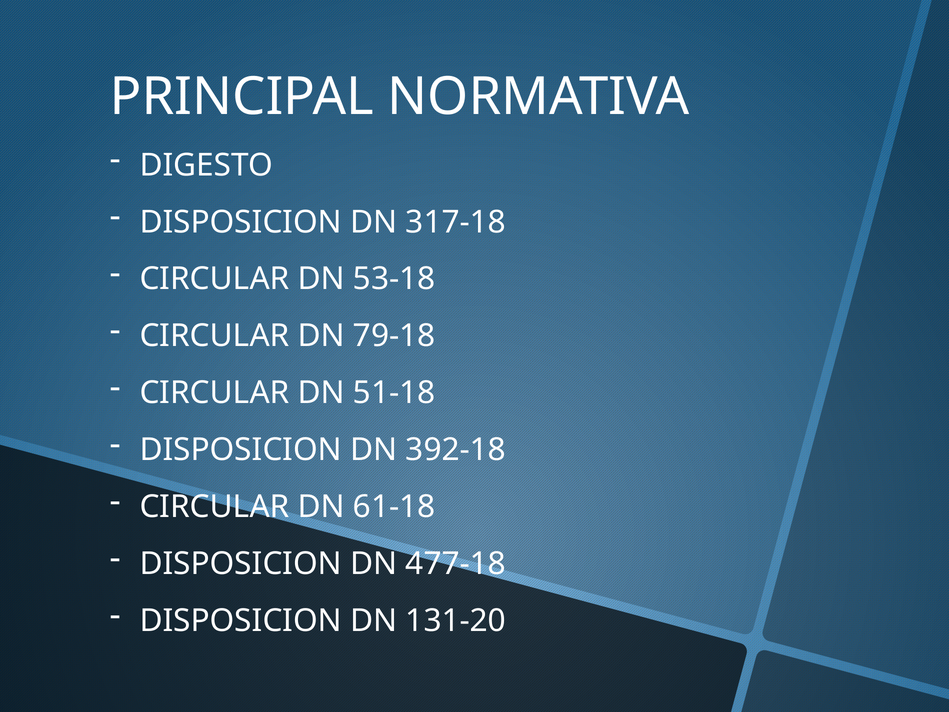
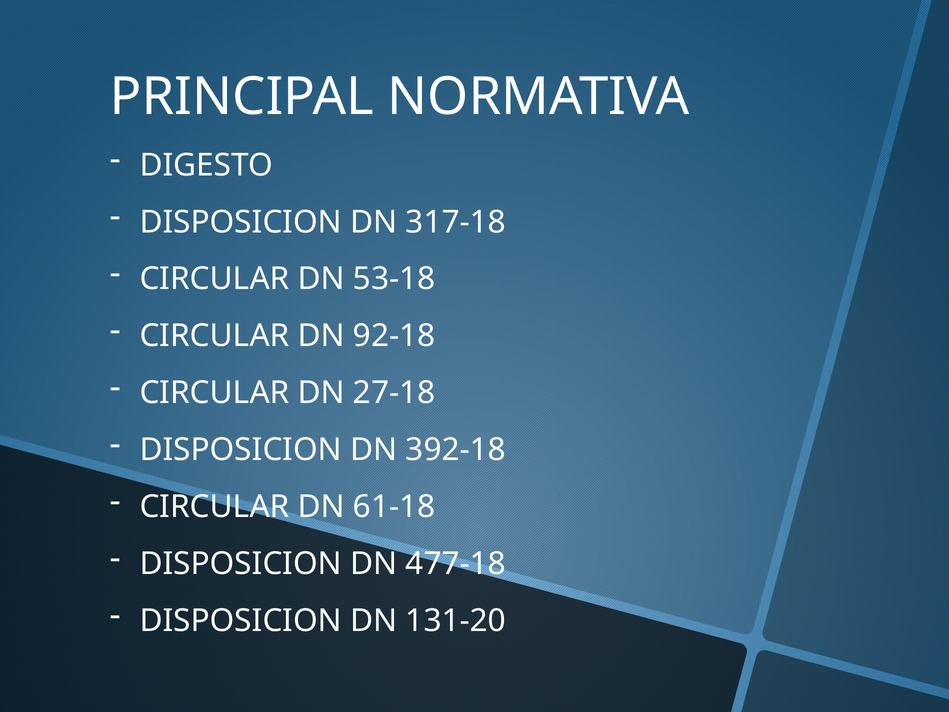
79-18: 79-18 -> 92-18
51-18: 51-18 -> 27-18
